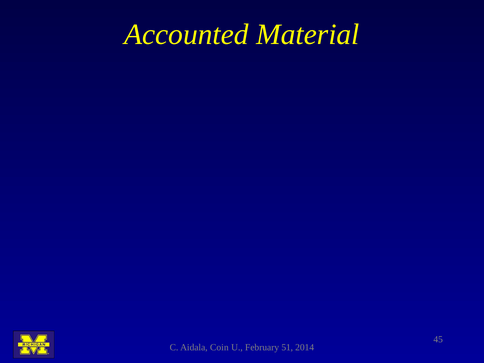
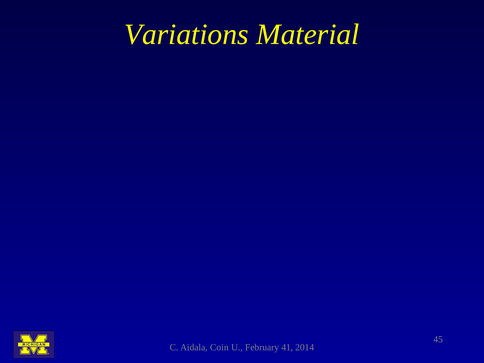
Accounted: Accounted -> Variations
51: 51 -> 41
